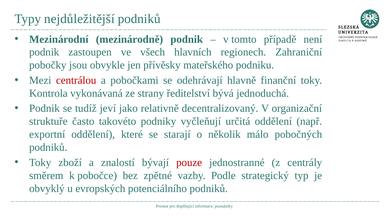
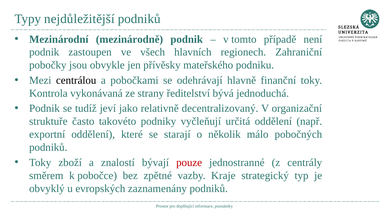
centrálou colour: red -> black
Podle: Podle -> Kraje
potenciálního: potenciálního -> zaznamenány
